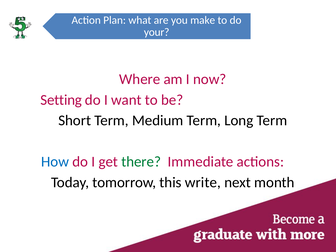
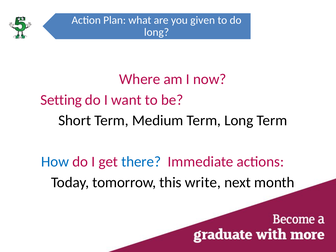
make: make -> given
your at (157, 32): your -> long
there colour: green -> blue
